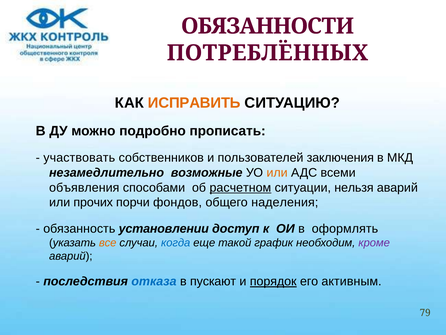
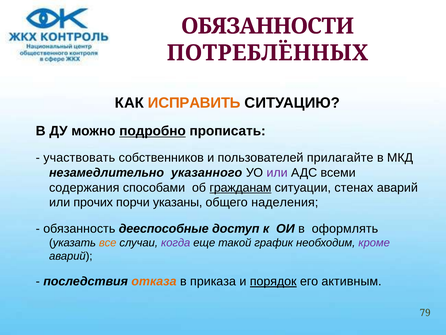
подробно underline: none -> present
заключения: заключения -> прилагайте
возможные: возможные -> указанного
или at (277, 172) colour: orange -> purple
объявления: объявления -> содержания
расчетном: расчетном -> гражданам
нельзя: нельзя -> стенах
фондов: фондов -> указаны
установлении: установлении -> дееспособные
когда colour: blue -> purple
отказа colour: blue -> orange
пускают: пускают -> приказа
